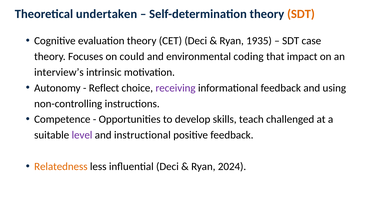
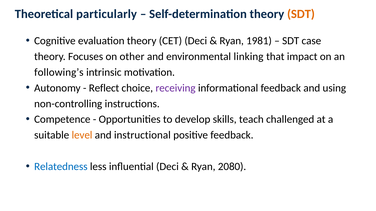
undertaken: undertaken -> particularly
1935: 1935 -> 1981
could: could -> other
coding: coding -> linking
interview’s: interview’s -> following’s
level colour: purple -> orange
Relatedness colour: orange -> blue
2024: 2024 -> 2080
